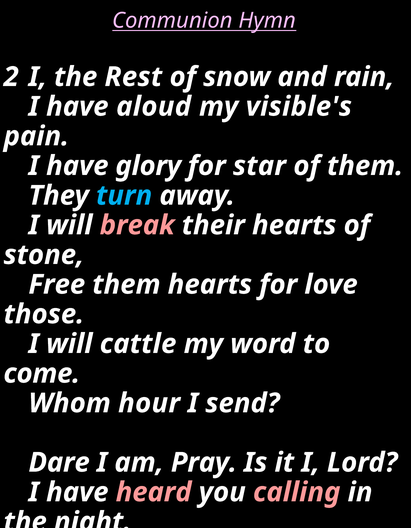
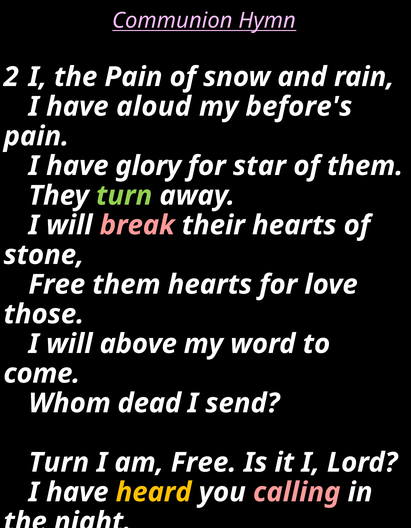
the Rest: Rest -> Pain
visible's: visible's -> before's
turn at (124, 196) colour: light blue -> light green
cattle: cattle -> above
hour: hour -> dead
Dare at (59, 463): Dare -> Turn
am Pray: Pray -> Free
heard colour: pink -> yellow
